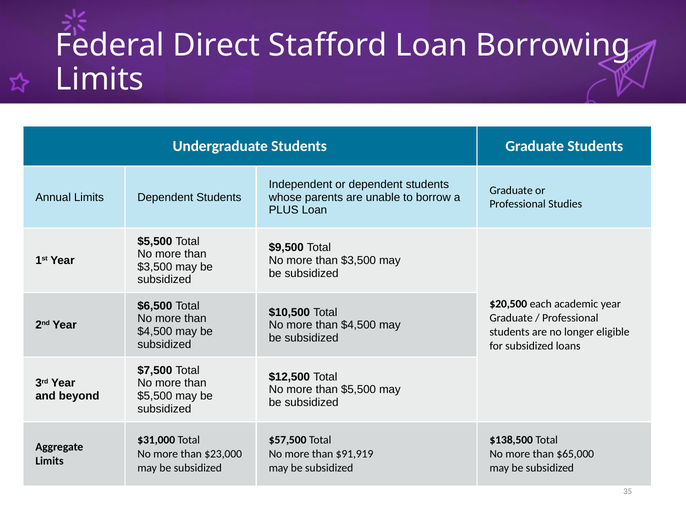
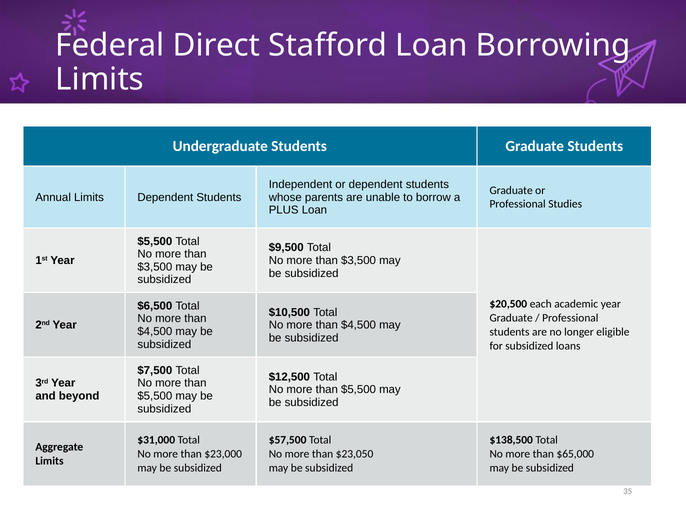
$91,919: $91,919 -> $23,050
